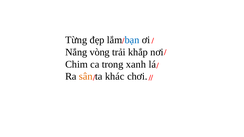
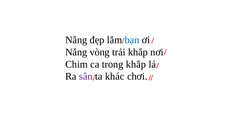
Từng at (76, 40): Từng -> Nắng
trong xanh: xanh -> khắp
sân colour: orange -> purple
